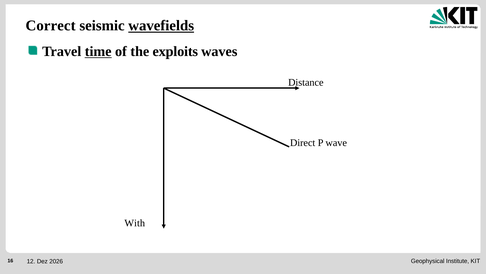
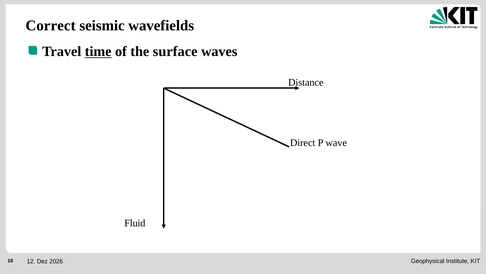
wavefields underline: present -> none
exploits: exploits -> surface
With: With -> Fluid
